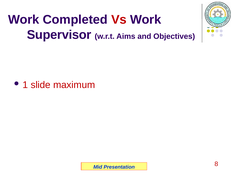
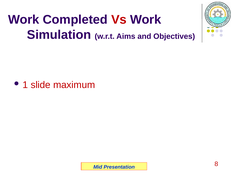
Supervisor: Supervisor -> Simulation
